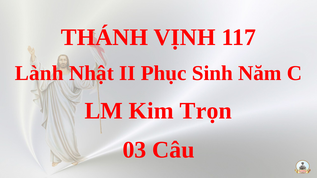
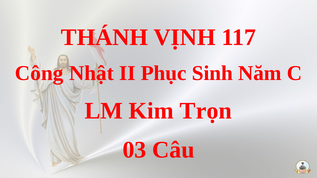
Lành: Lành -> Công
